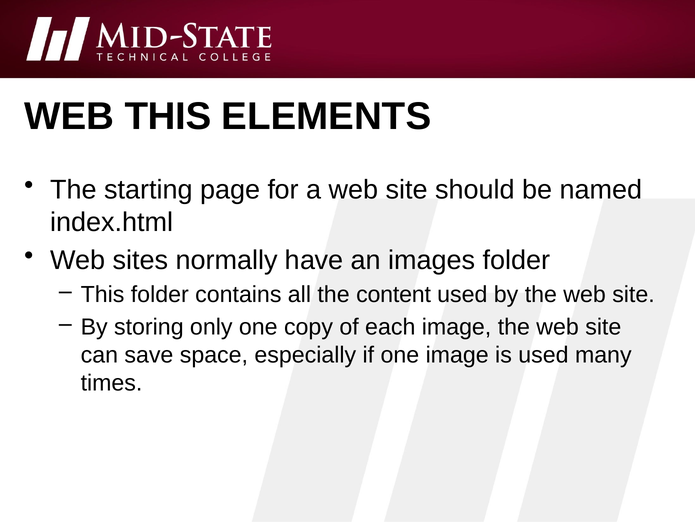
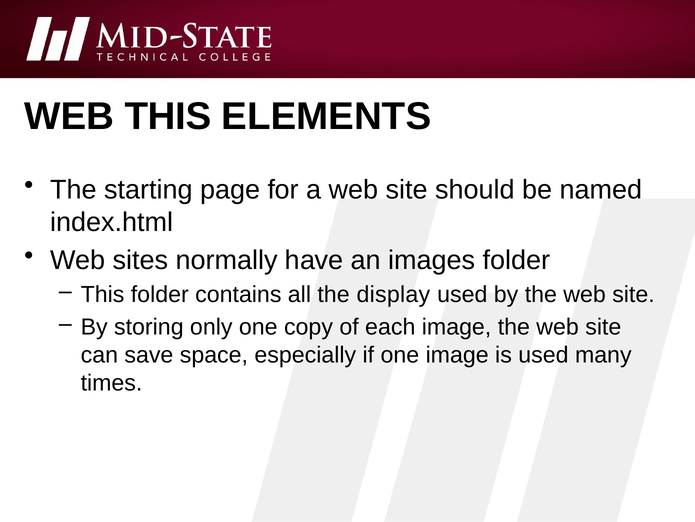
content: content -> display
